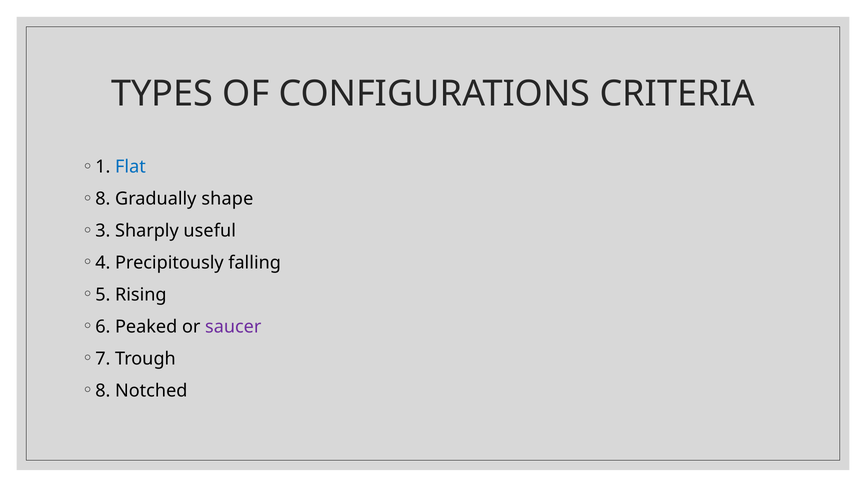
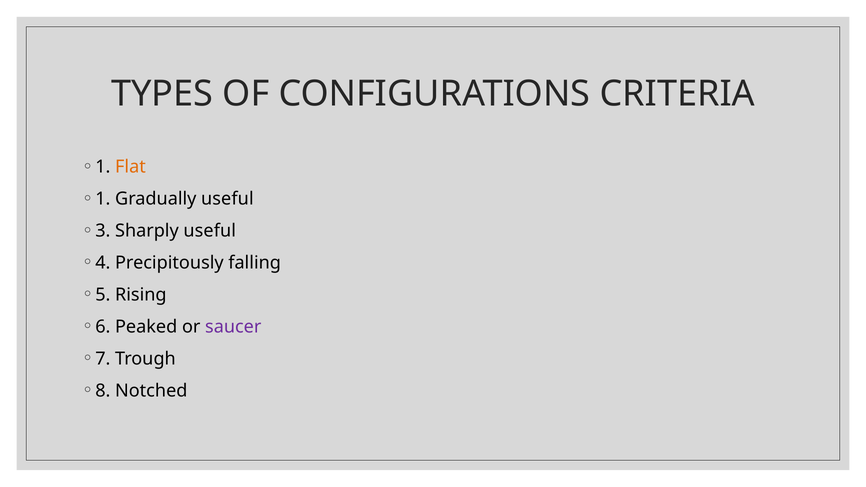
Flat colour: blue -> orange
8 at (103, 199): 8 -> 1
Gradually shape: shape -> useful
